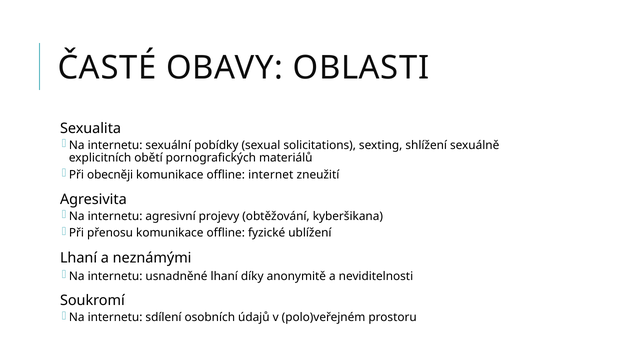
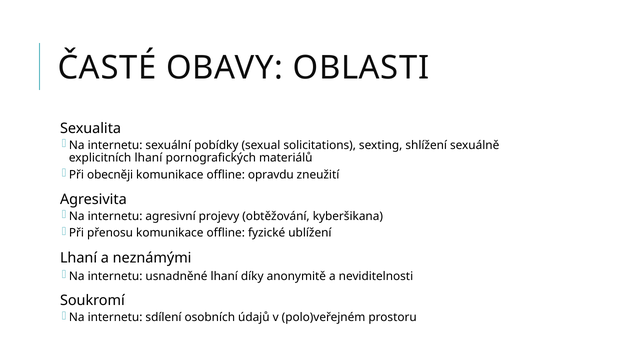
explicitních obětí: obětí -> lhaní
internet: internet -> opravdu
